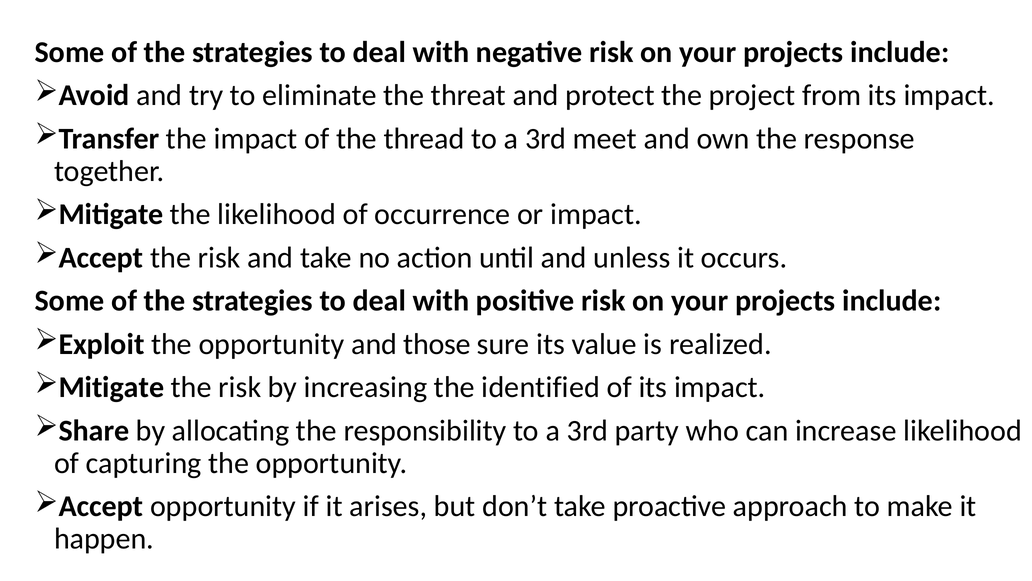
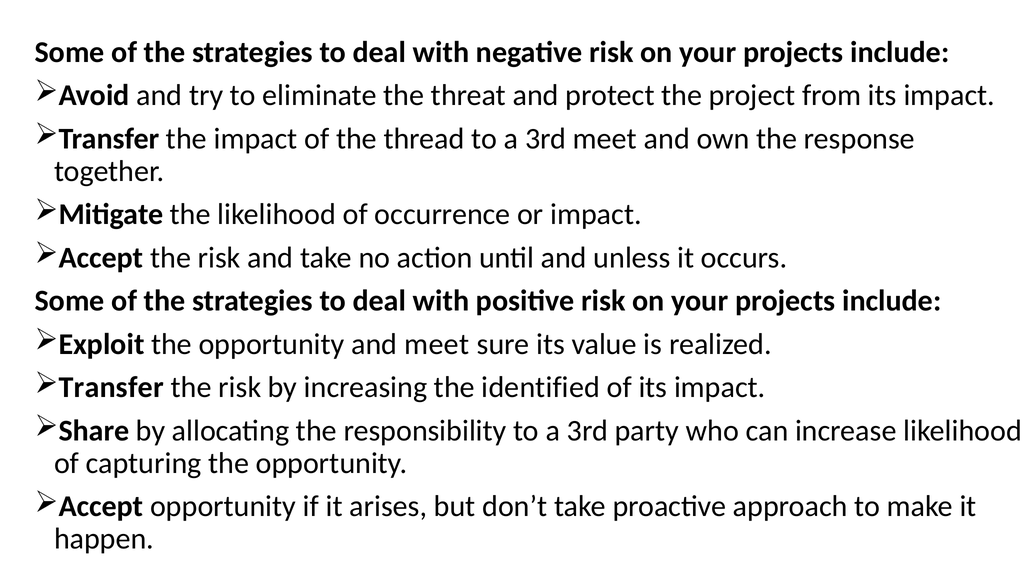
and those: those -> meet
Mitigate at (111, 387): Mitigate -> Transfer
